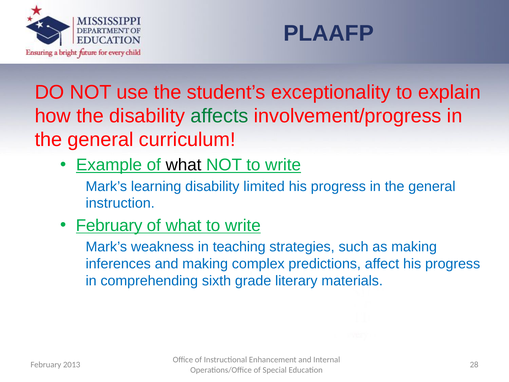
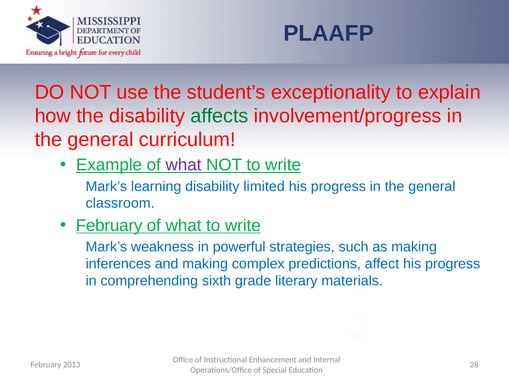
what at (184, 165) colour: black -> purple
instruction: instruction -> classroom
teaching: teaching -> powerful
